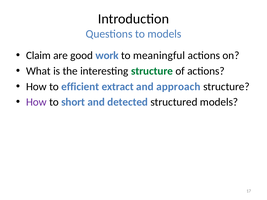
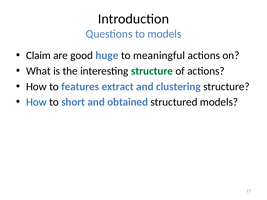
work: work -> huge
efficient: efficient -> features
approach: approach -> clustering
How at (36, 102) colour: purple -> blue
detected: detected -> obtained
